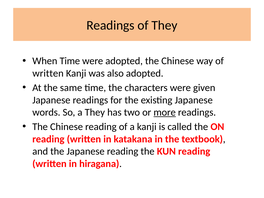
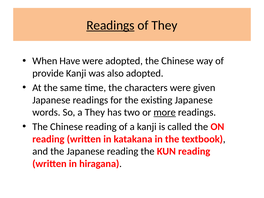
Readings at (110, 25) underline: none -> present
When Time: Time -> Have
written at (48, 73): written -> provide
